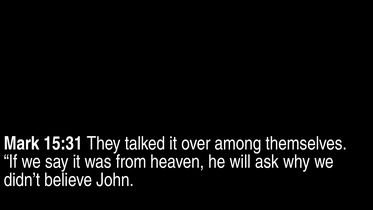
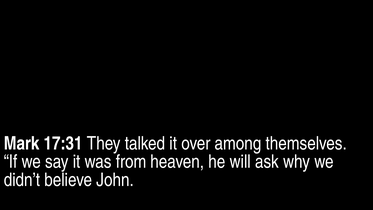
15:31: 15:31 -> 17:31
